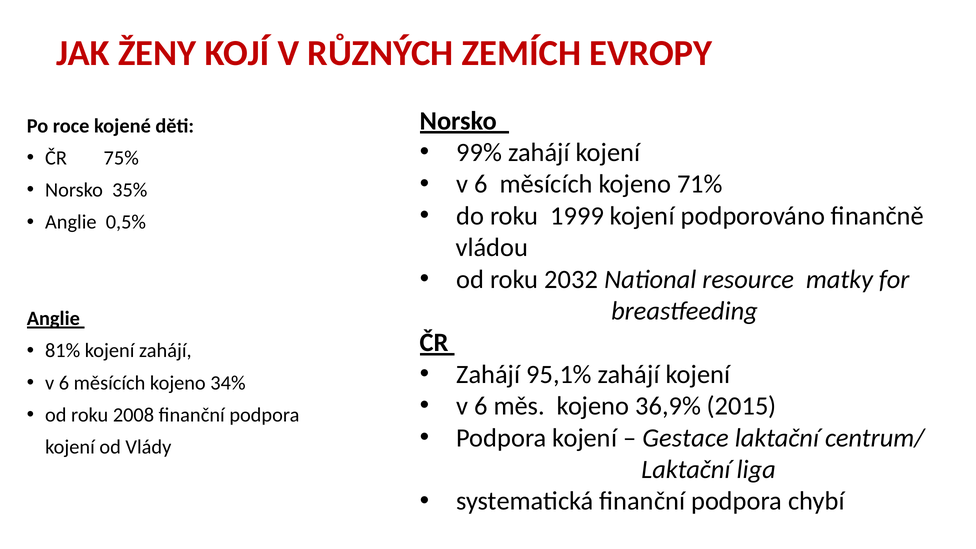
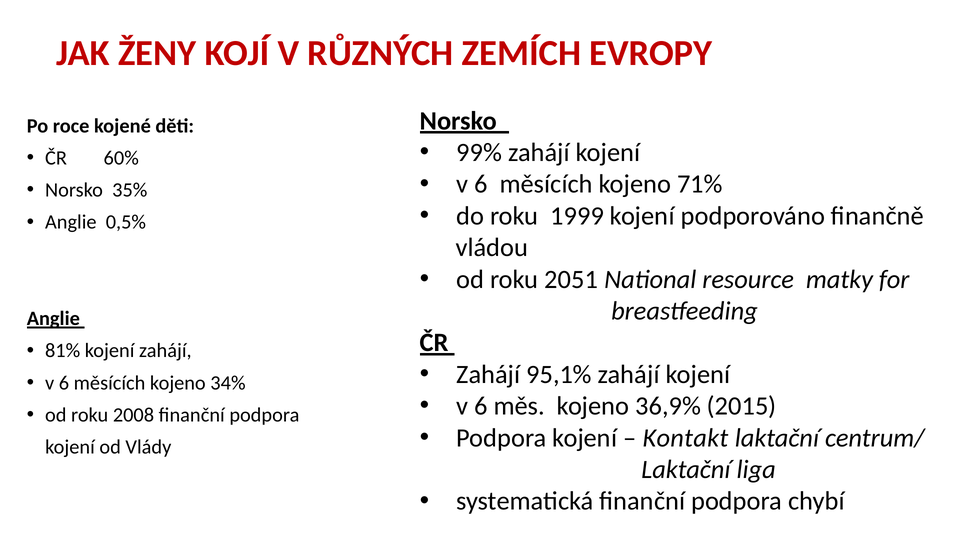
75%: 75% -> 60%
2032: 2032 -> 2051
Gestace: Gestace -> Kontakt
